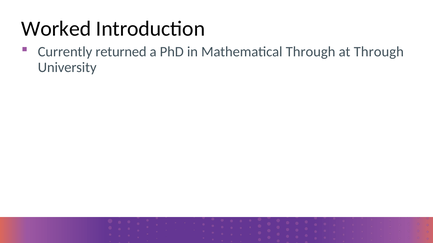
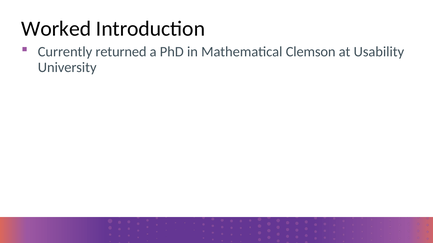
Mathematical Through: Through -> Clemson
at Through: Through -> Usability
